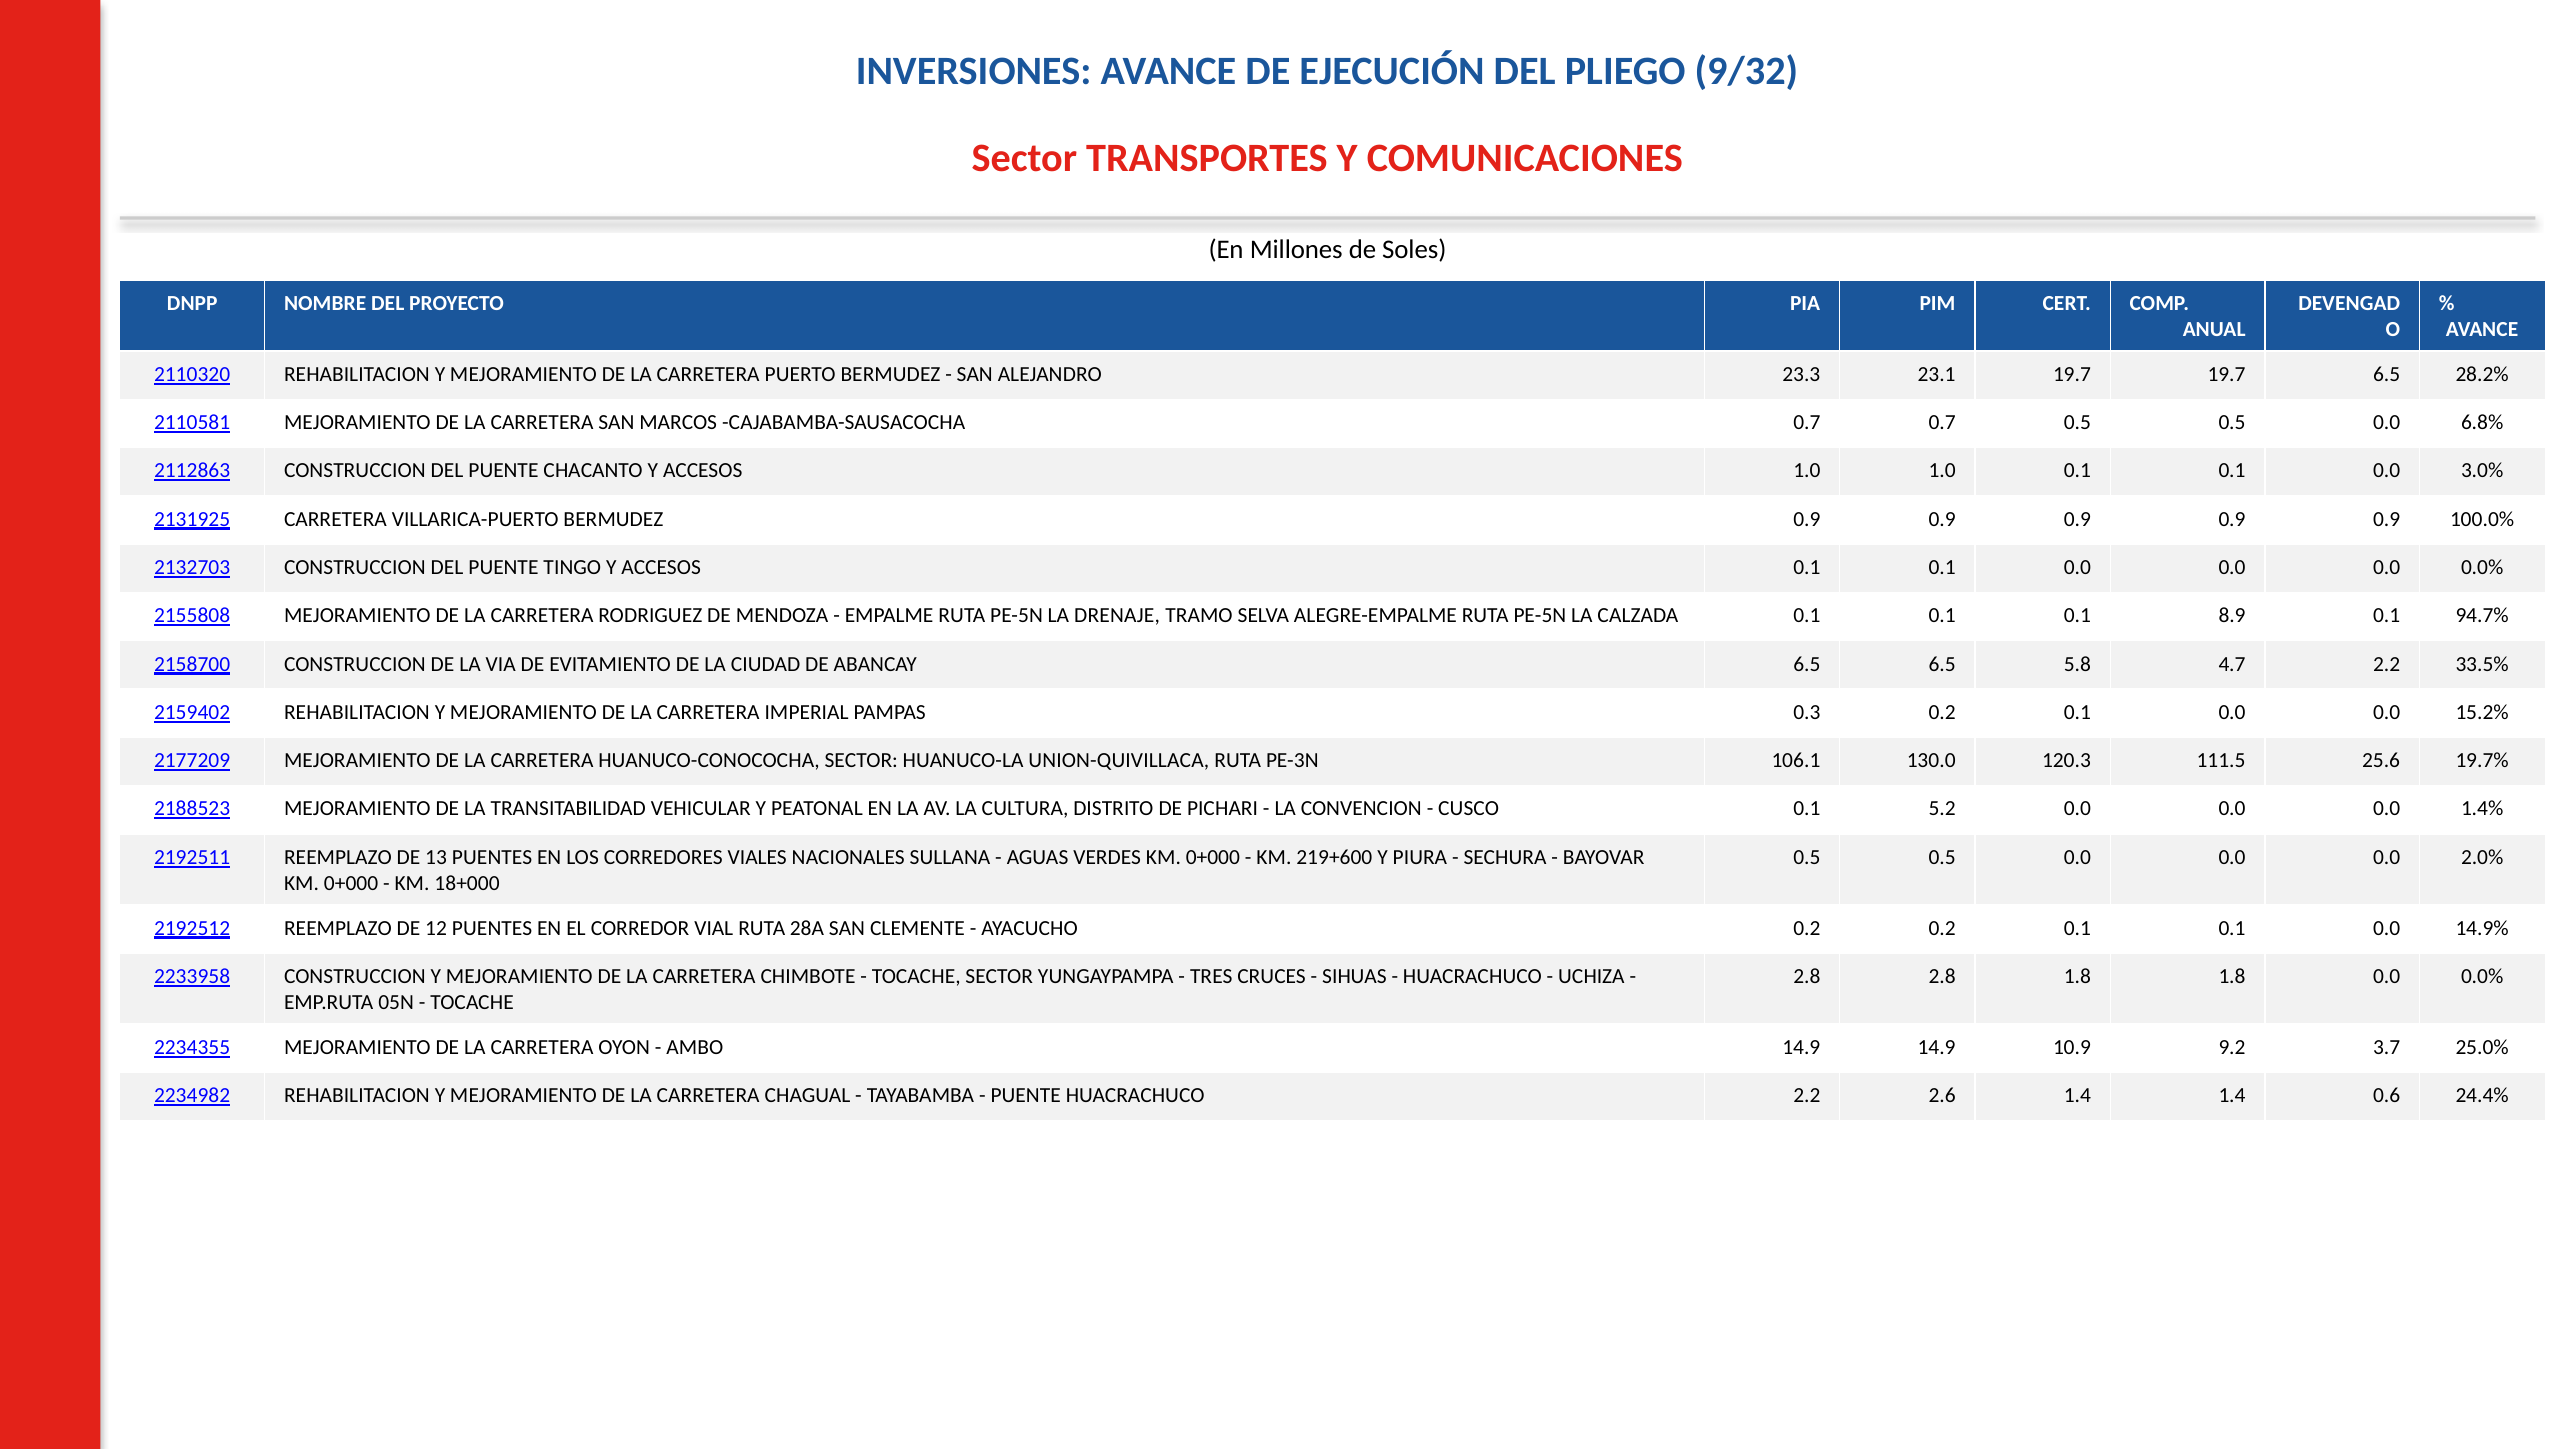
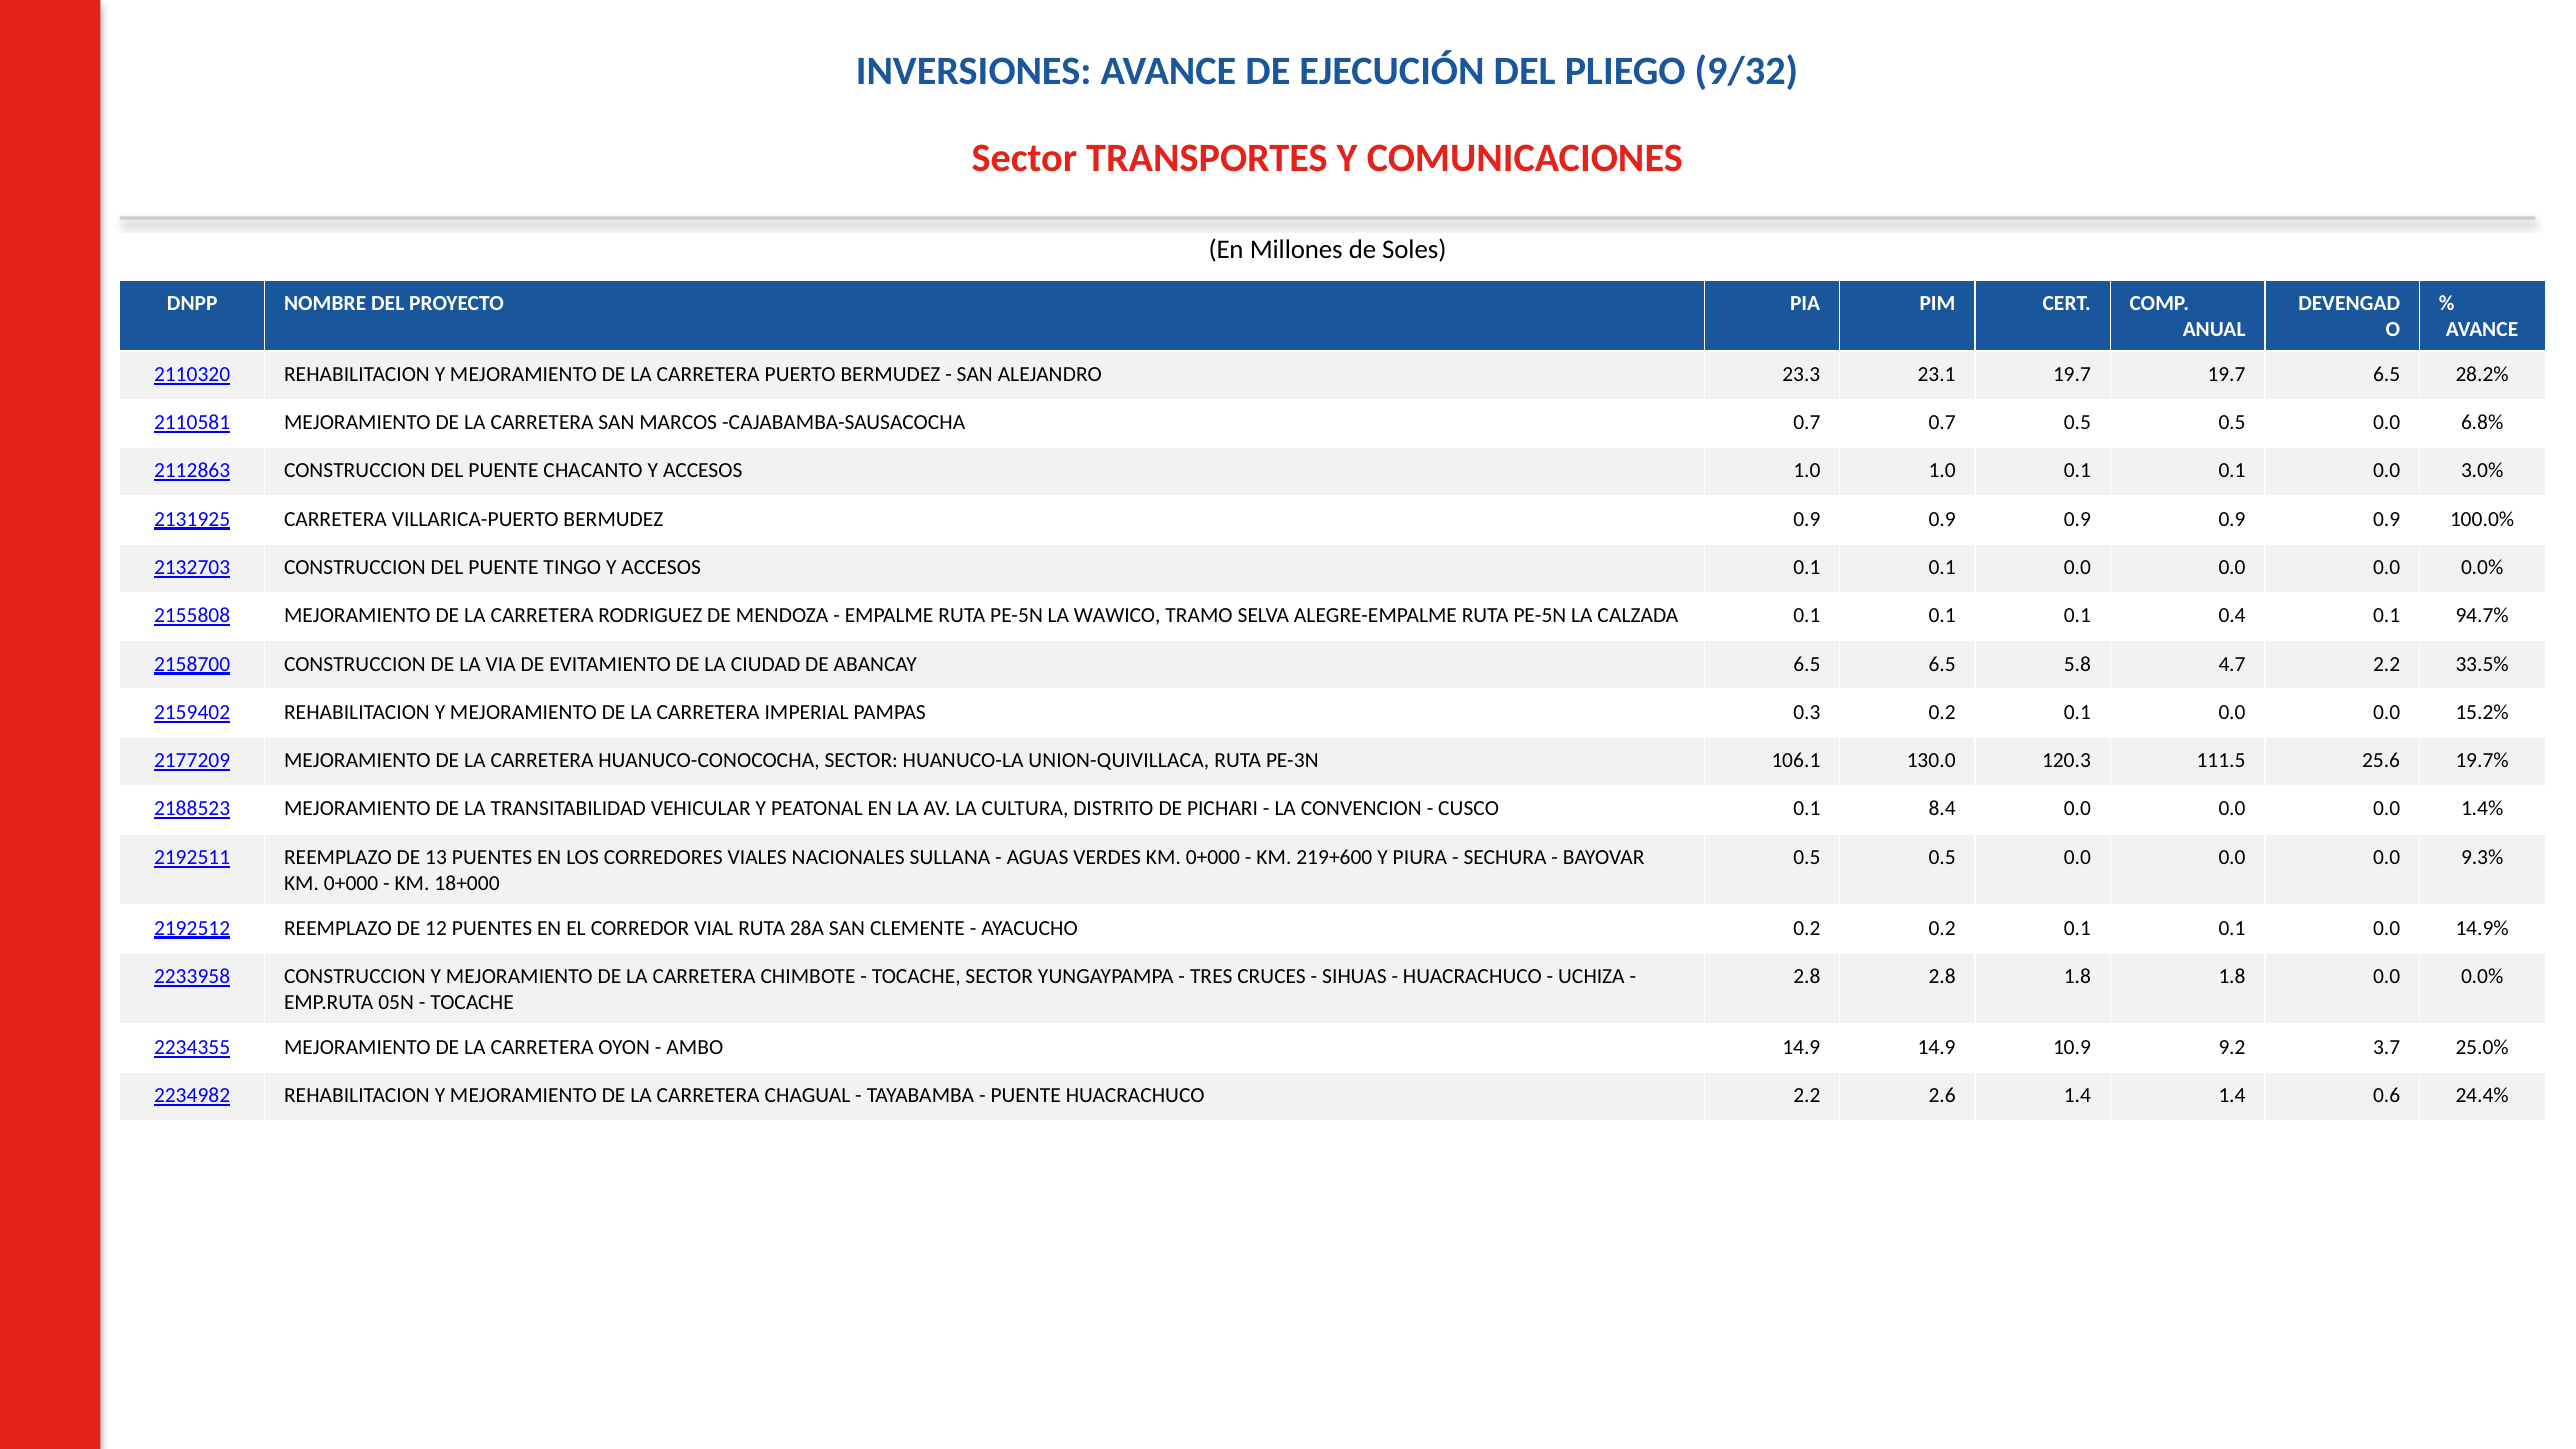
DRENAJE: DRENAJE -> WAWICO
8.9: 8.9 -> 0.4
5.2: 5.2 -> 8.4
2.0%: 2.0% -> 9.3%
